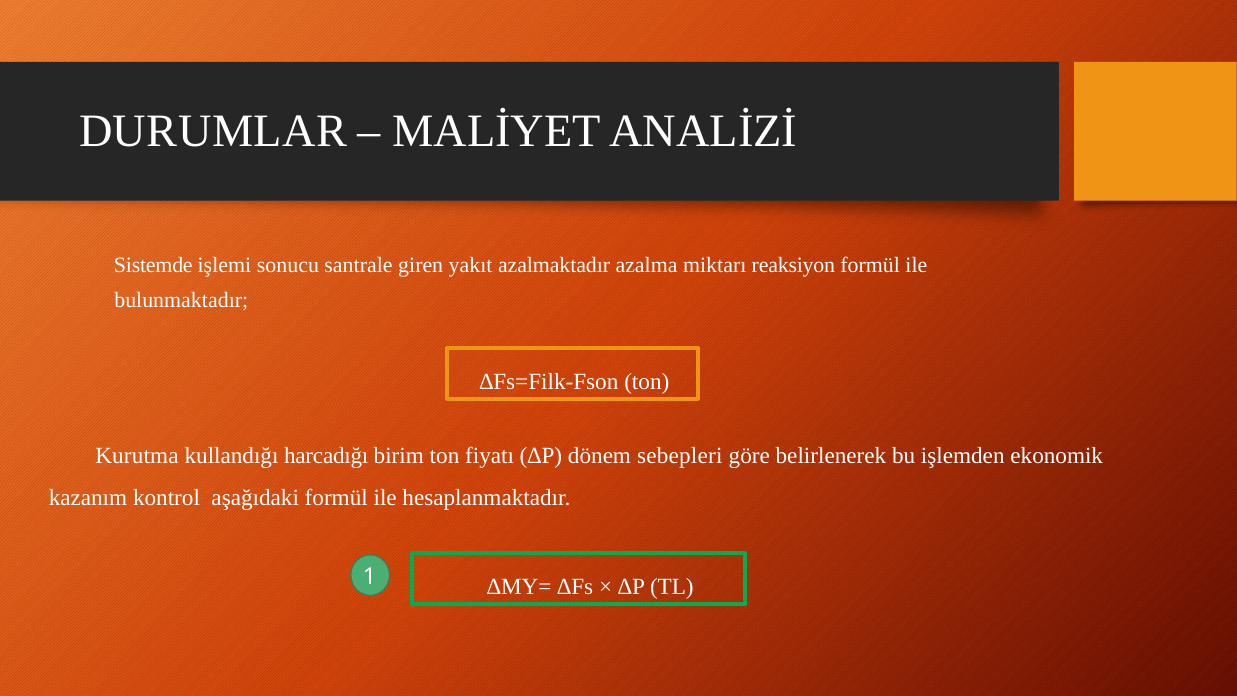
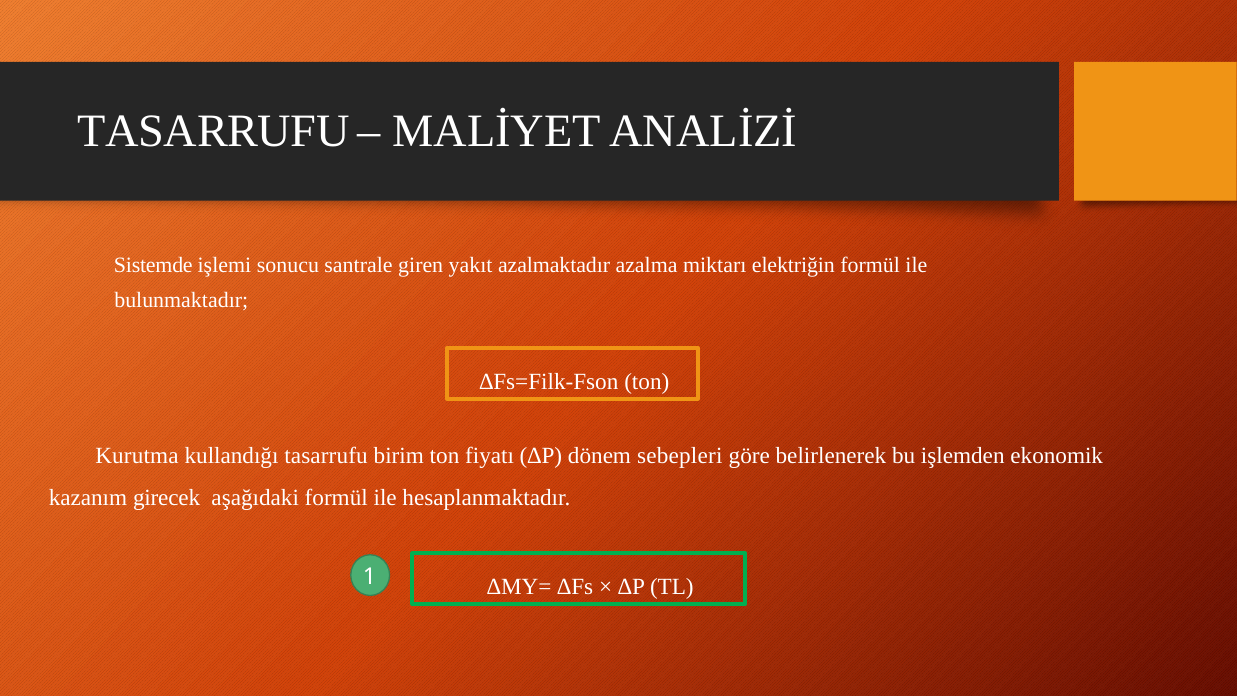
DURUMLAR at (213, 131): DURUMLAR -> TASARRUFU
reaksiyon: reaksiyon -> elektriğin
kullandığı harcadığı: harcadığı -> tasarrufu
kontrol: kontrol -> girecek
